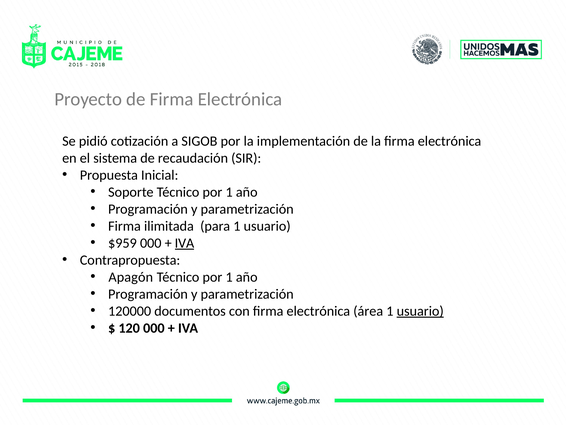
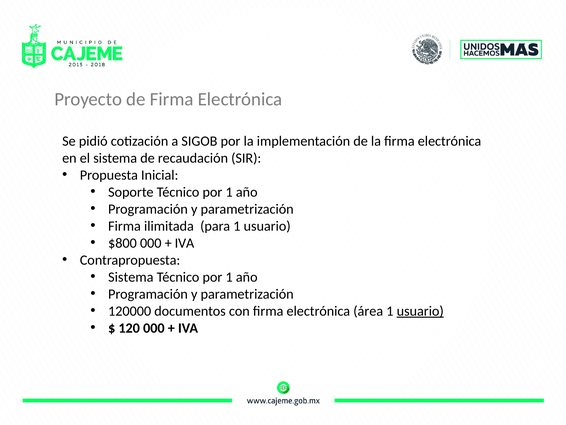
$959: $959 -> $800
IVA at (184, 243) underline: present -> none
Apagón at (131, 277): Apagón -> Sistema
